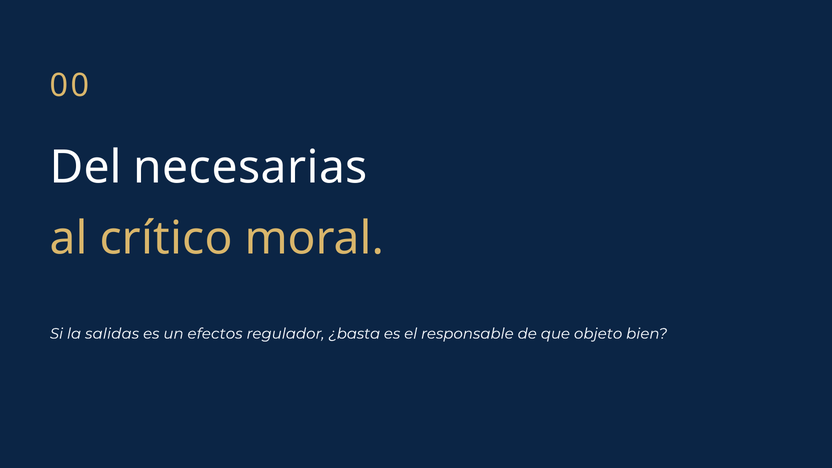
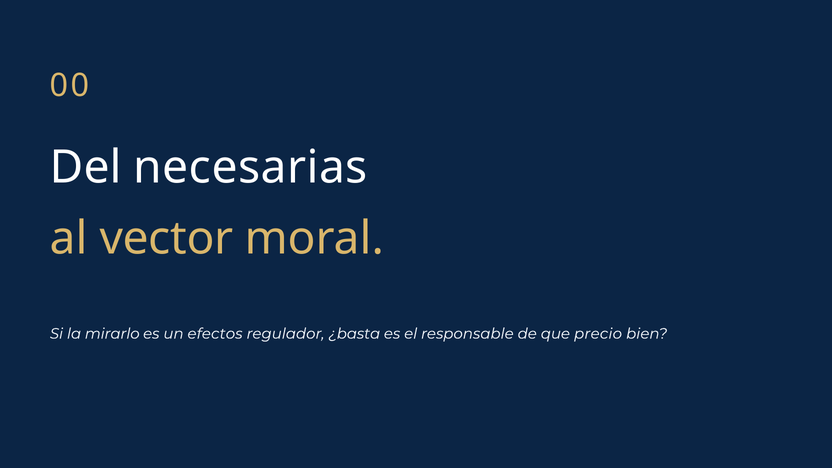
crítico: crítico -> vector
salidas: salidas -> mirarlo
objeto: objeto -> precio
